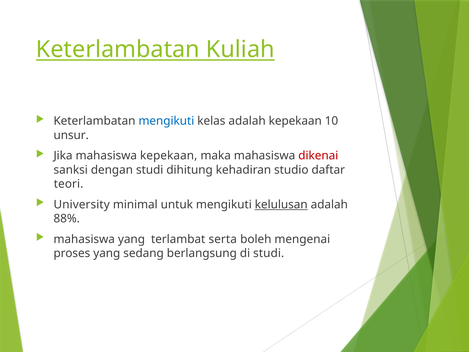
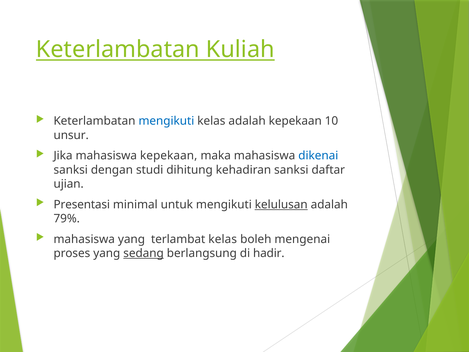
dikenai colour: red -> blue
kehadiran studio: studio -> sanksi
teori: teori -> ujian
University: University -> Presentasi
88%: 88% -> 79%
terlambat serta: serta -> kelas
sedang underline: none -> present
di studi: studi -> hadir
